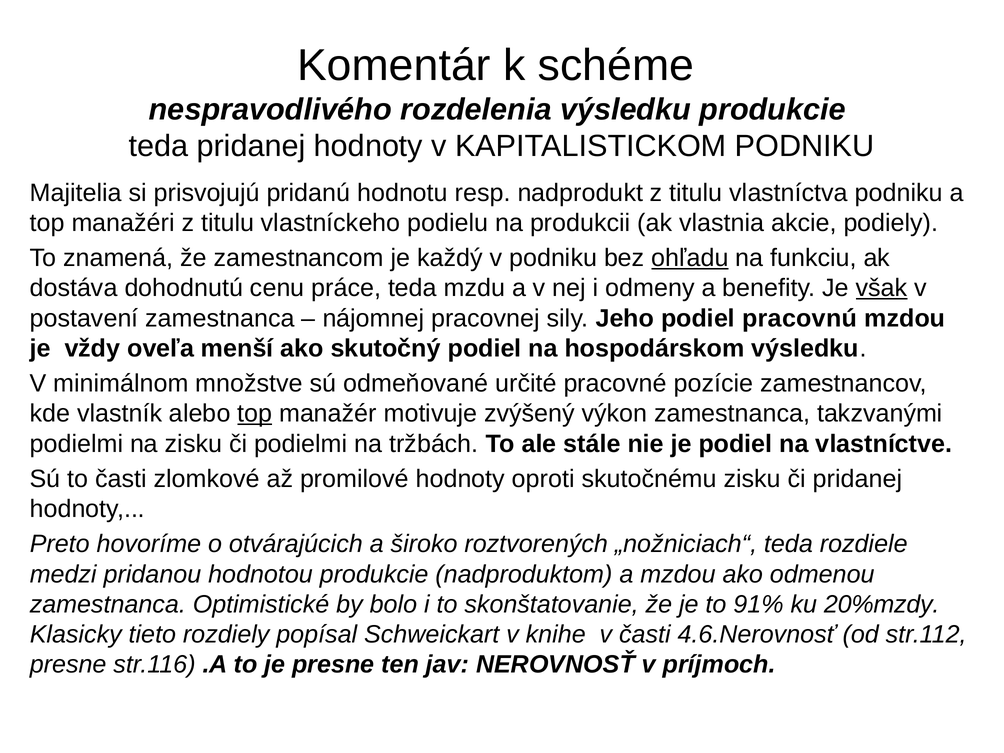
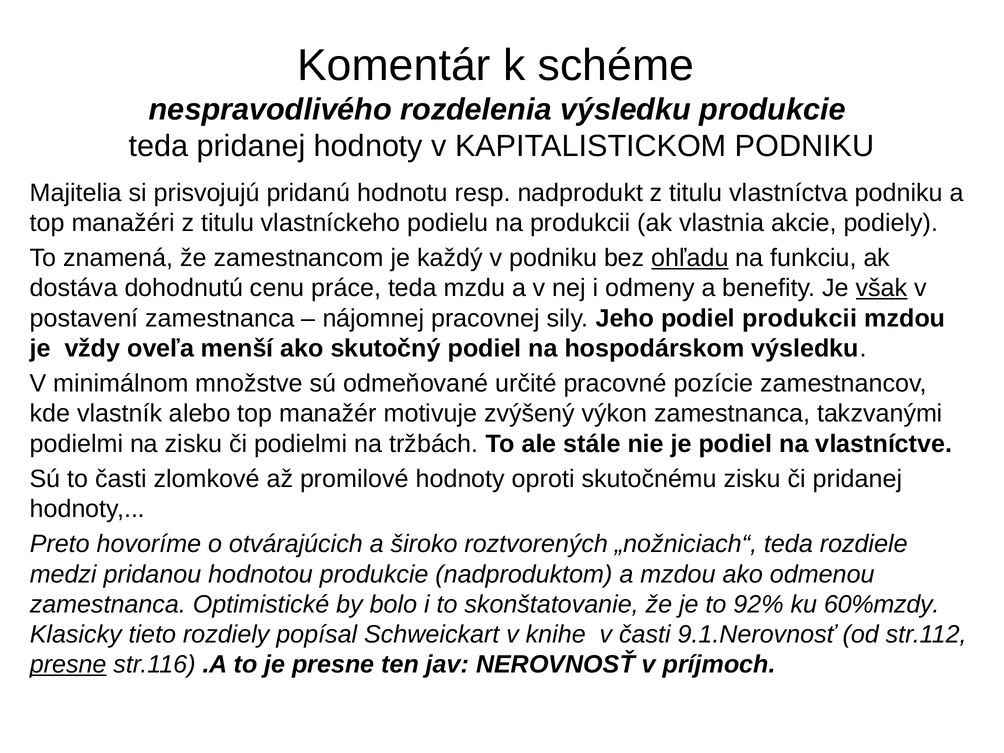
podiel pracovnú: pracovnú -> produkcii
top at (255, 414) underline: present -> none
91%: 91% -> 92%
20%mzdy: 20%mzdy -> 60%mzdy
4.6.Nerovnosť: 4.6.Nerovnosť -> 9.1.Nerovnosť
presne at (68, 665) underline: none -> present
